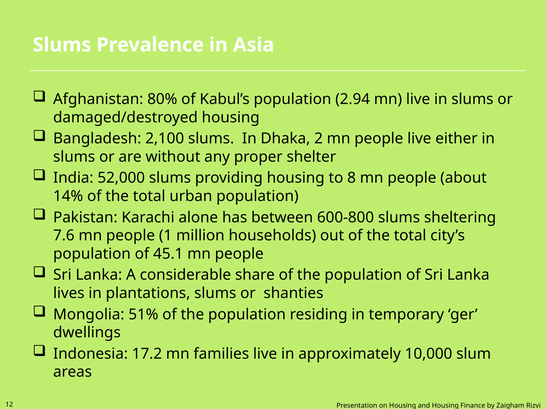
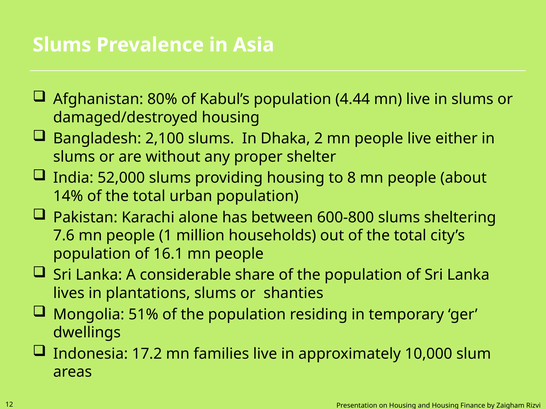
2.94: 2.94 -> 4.44
45.1: 45.1 -> 16.1
